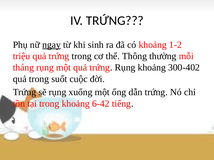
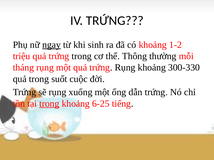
300-402: 300-402 -> 300-330
trong at (49, 104) underline: none -> present
6-42: 6-42 -> 6-25
